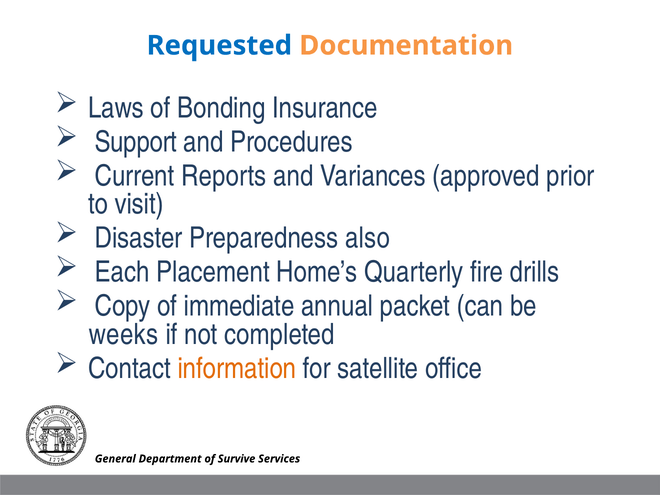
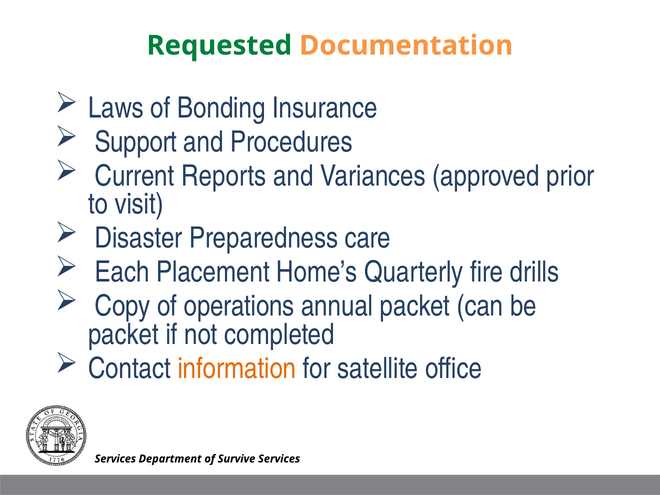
Requested colour: blue -> green
also: also -> care
immediate: immediate -> operations
weeks at (123, 334): weeks -> packet
General at (115, 459): General -> Services
